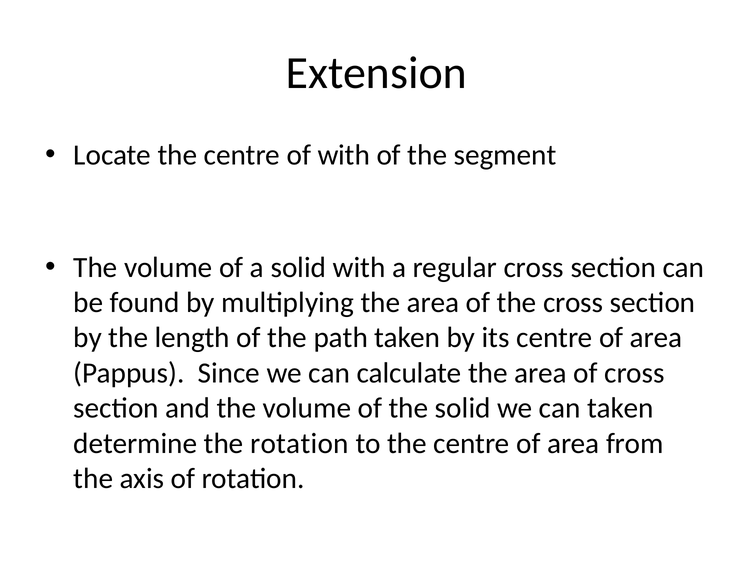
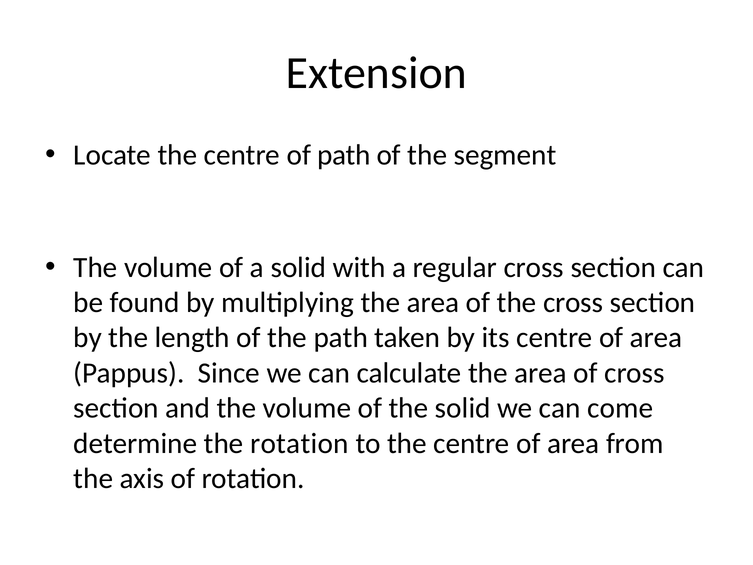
of with: with -> path
can taken: taken -> come
